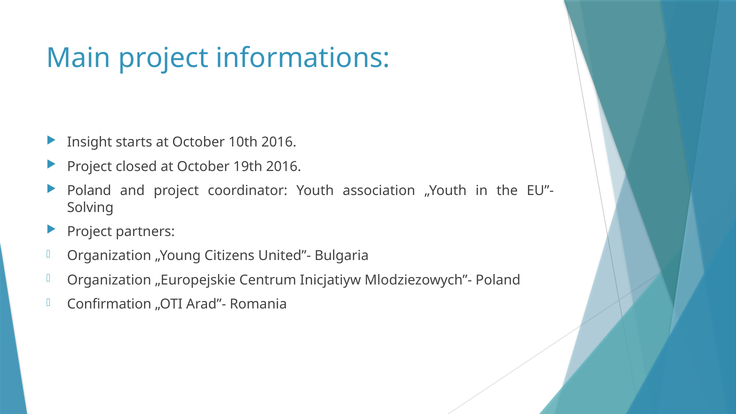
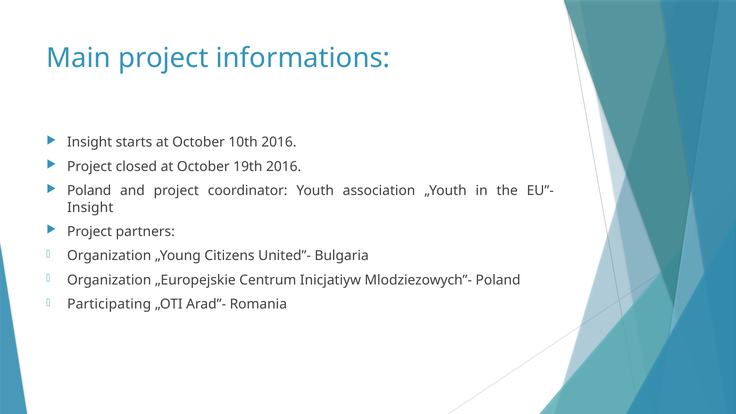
Solving at (90, 207): Solving -> Insight
Confirmation: Confirmation -> Participating
